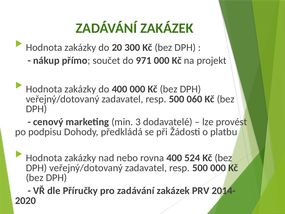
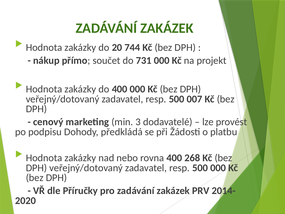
300: 300 -> 744
971: 971 -> 731
060: 060 -> 007
524: 524 -> 268
